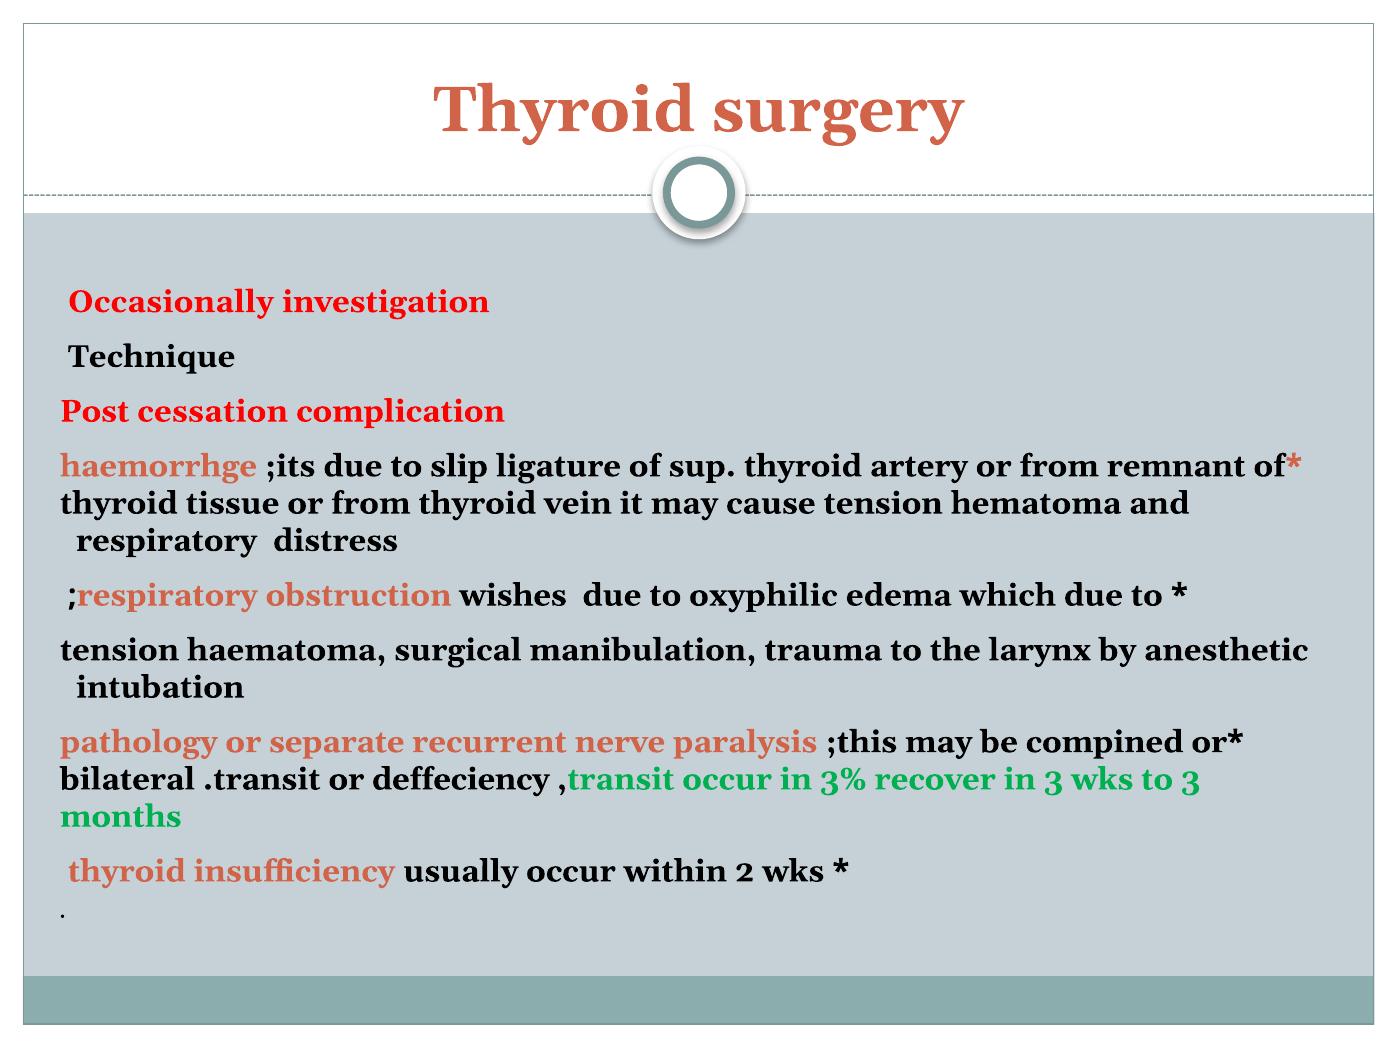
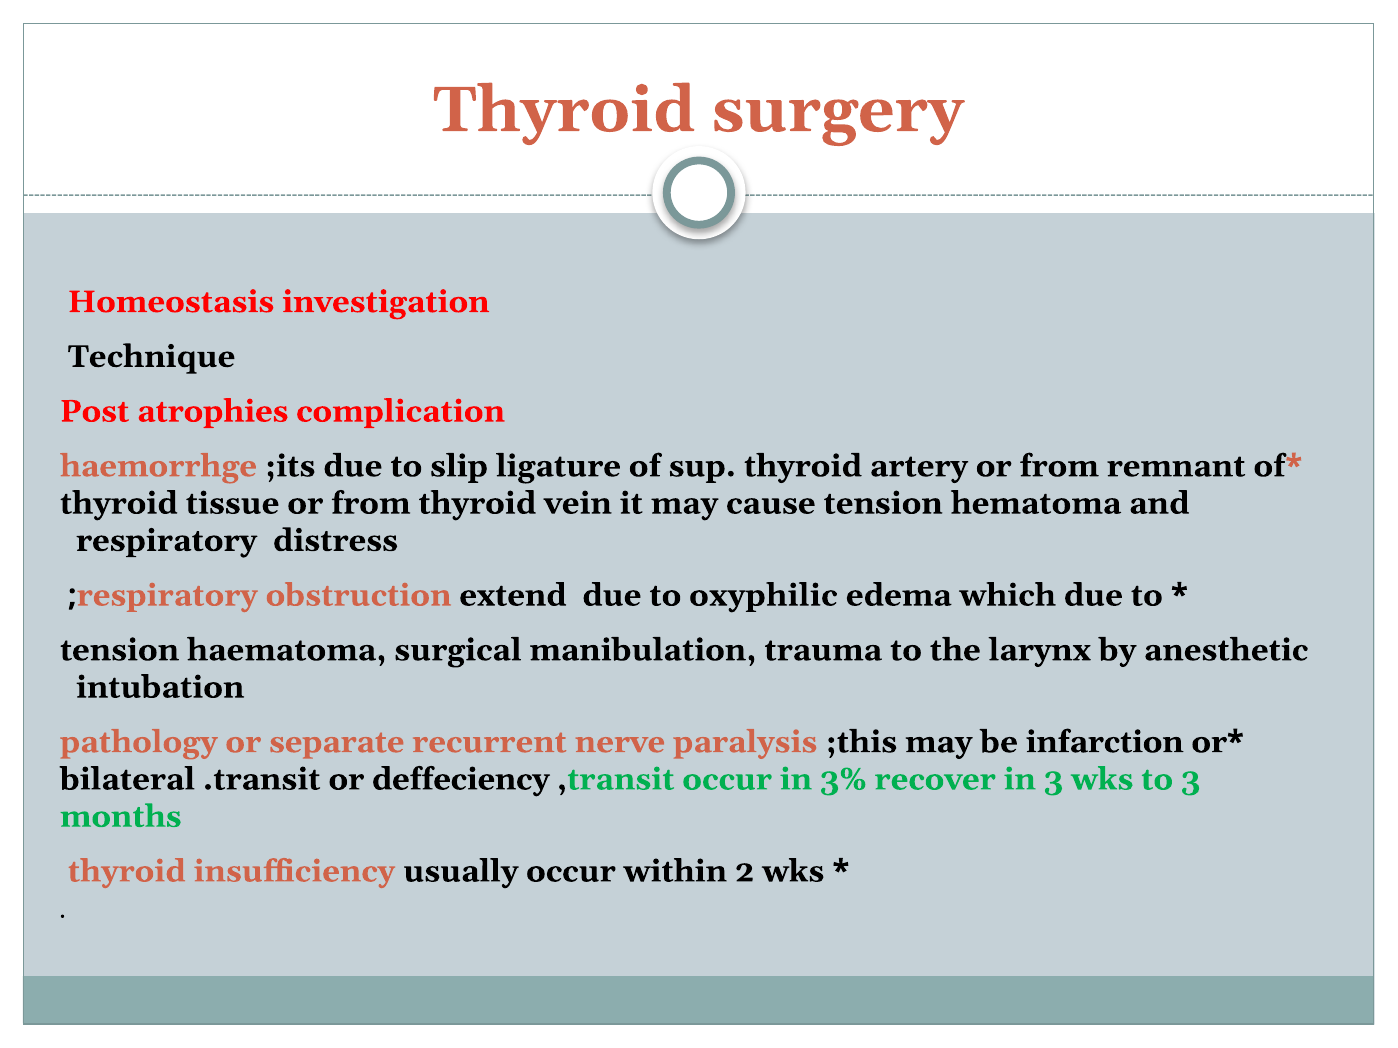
Occasionally: Occasionally -> Homeostasis
cessation: cessation -> atrophies
wishes: wishes -> extend
compined: compined -> infarction
